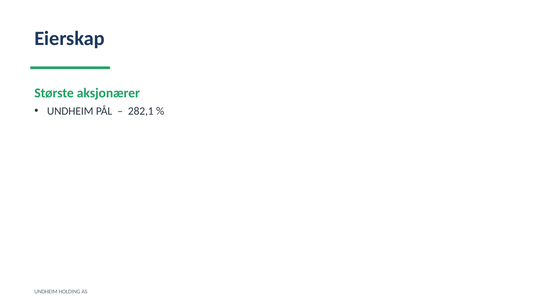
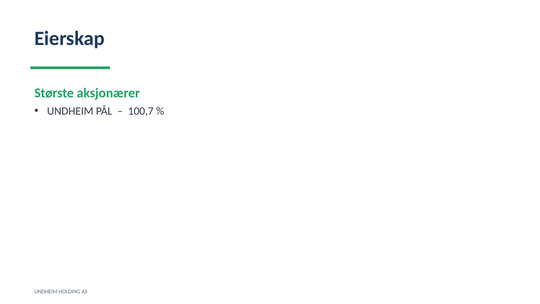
282,1: 282,1 -> 100,7
